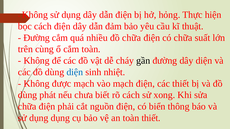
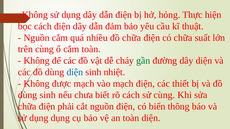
Đường at (37, 38): Đường -> Nguồn
gần colour: black -> green
dùng phát: phát -> sinh
sử xong: xong -> cùng
toàn thiết: thiết -> diện
